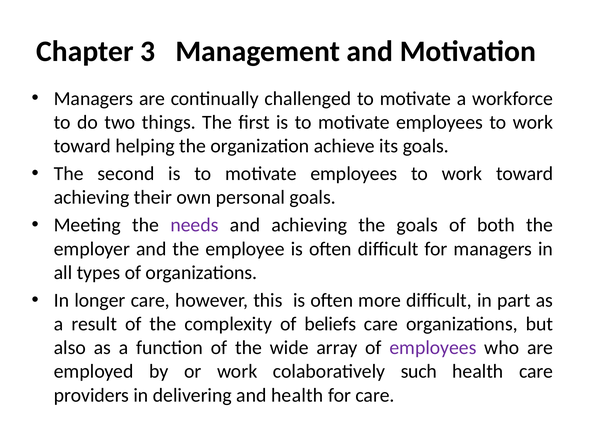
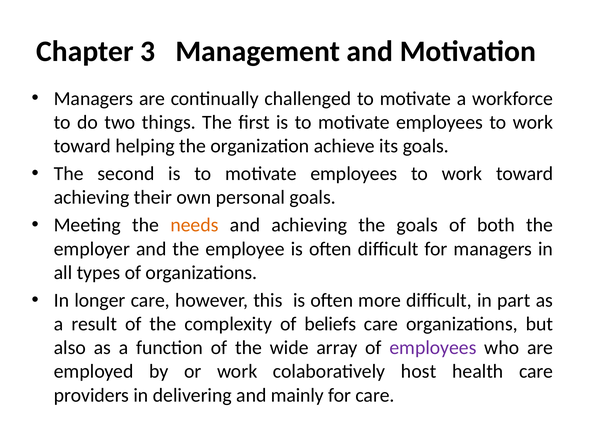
needs colour: purple -> orange
such: such -> host
and health: health -> mainly
